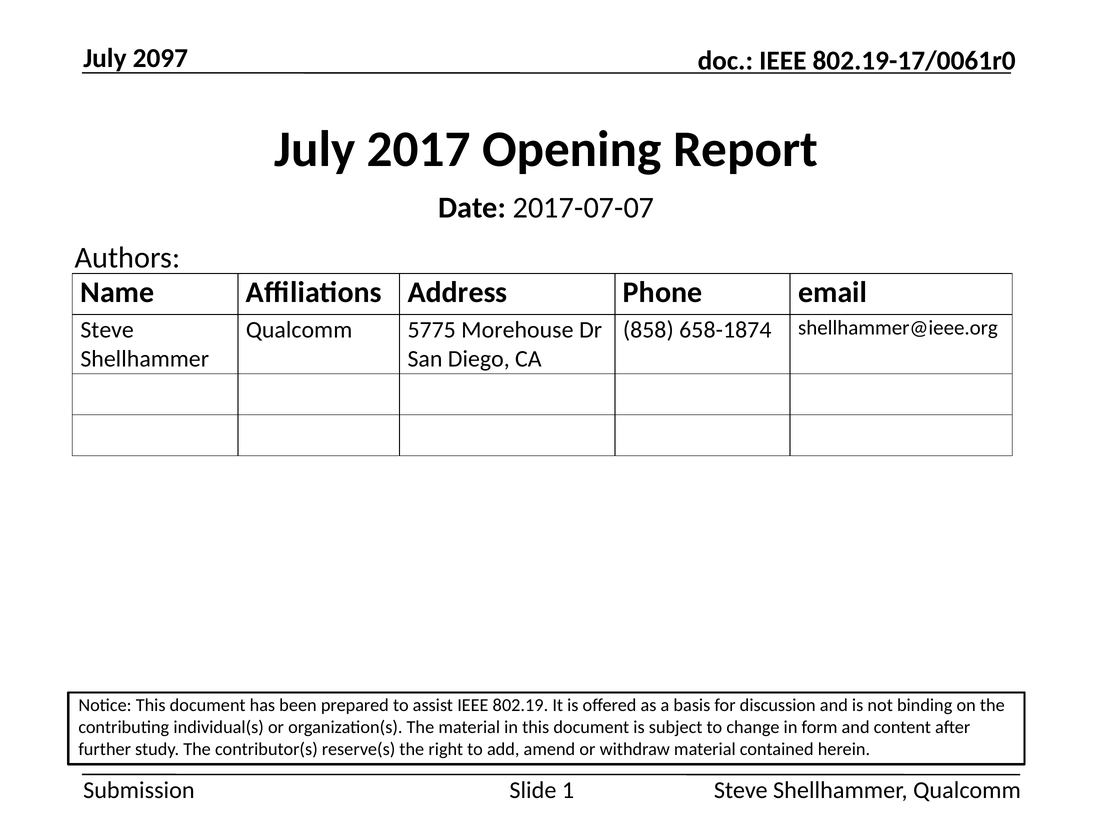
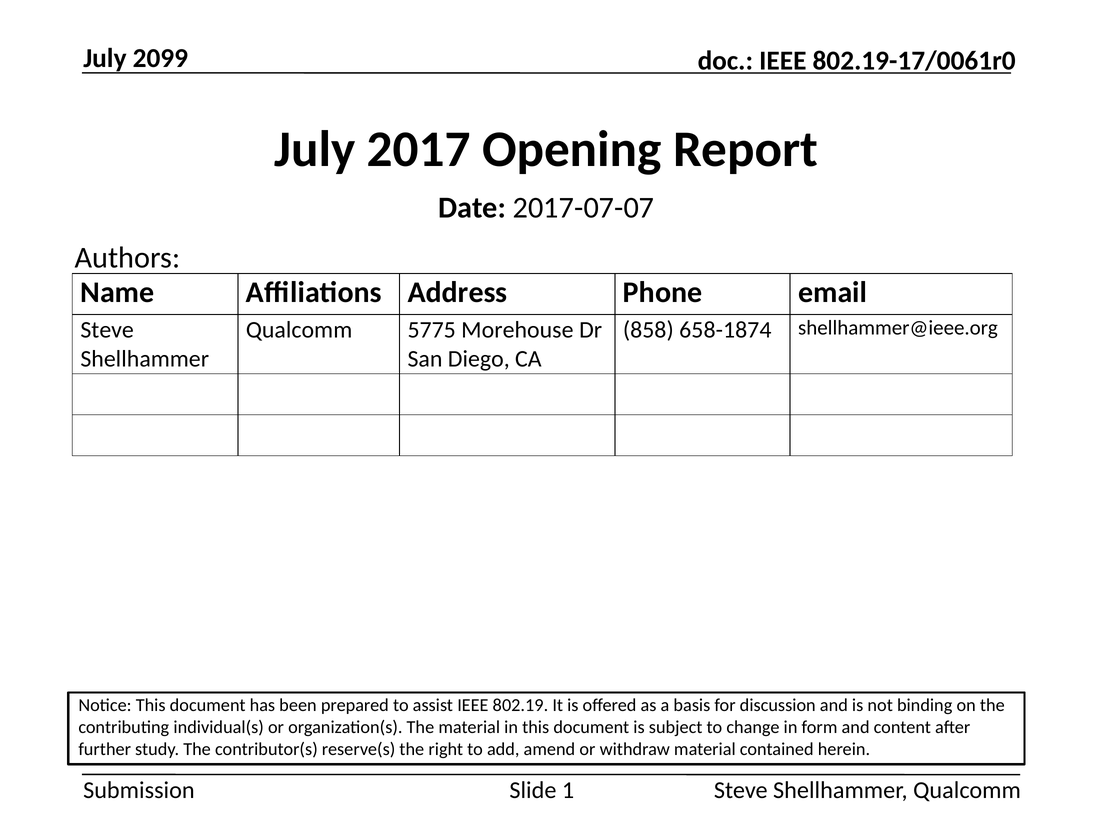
2097: 2097 -> 2099
